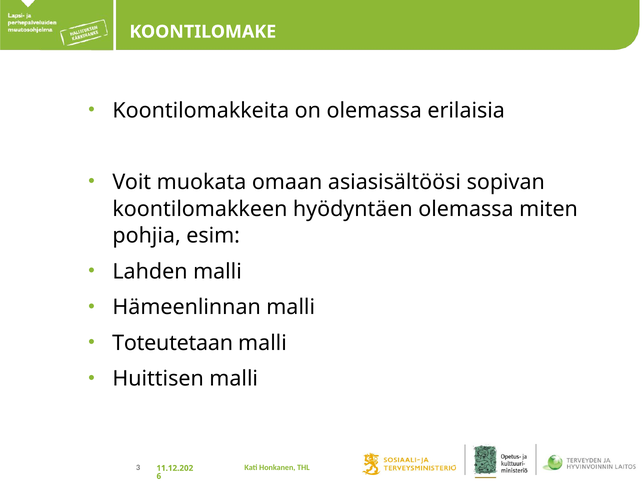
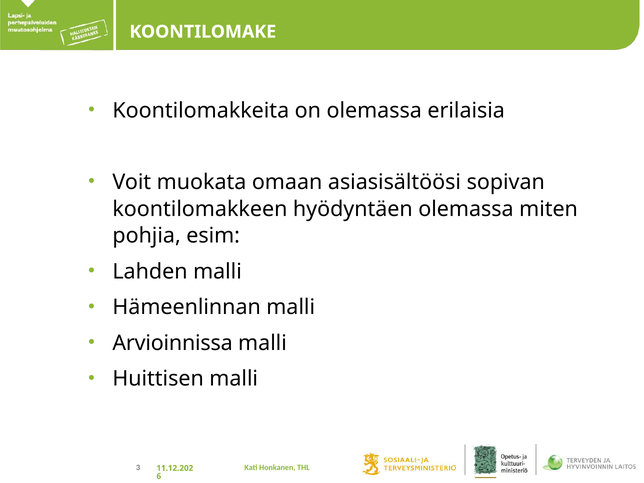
Toteutetaan: Toteutetaan -> Arvioinnissa
